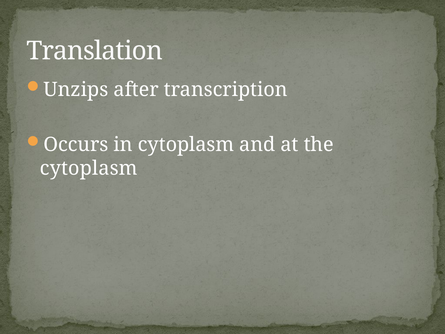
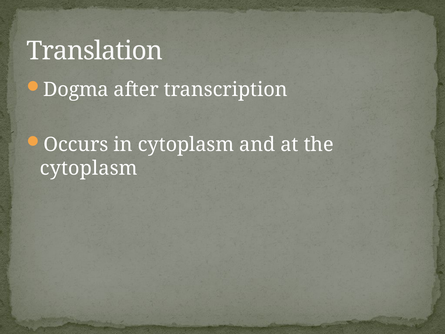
Unzips: Unzips -> Dogma
